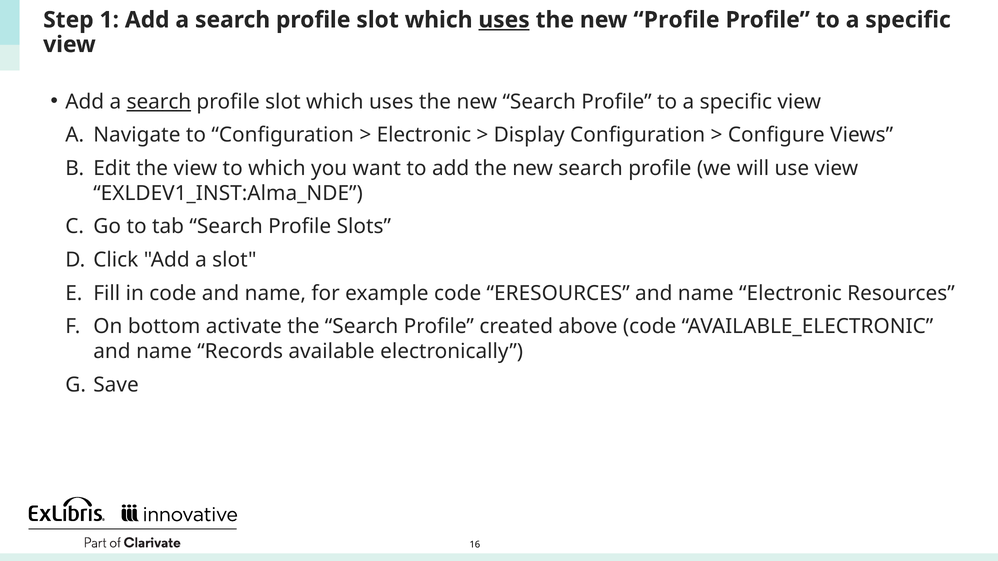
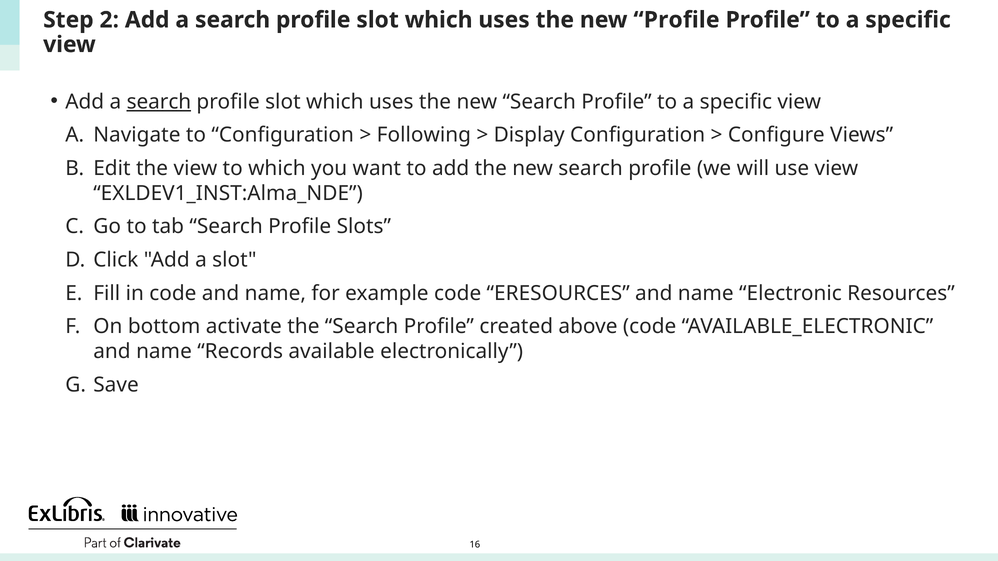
1: 1 -> 2
uses at (504, 20) underline: present -> none
Electronic at (424, 135): Electronic -> Following
